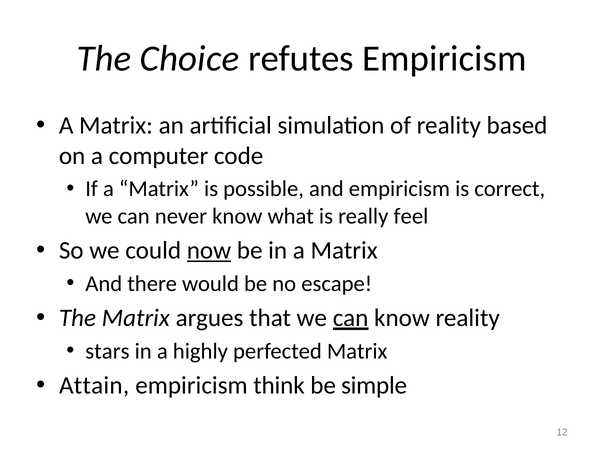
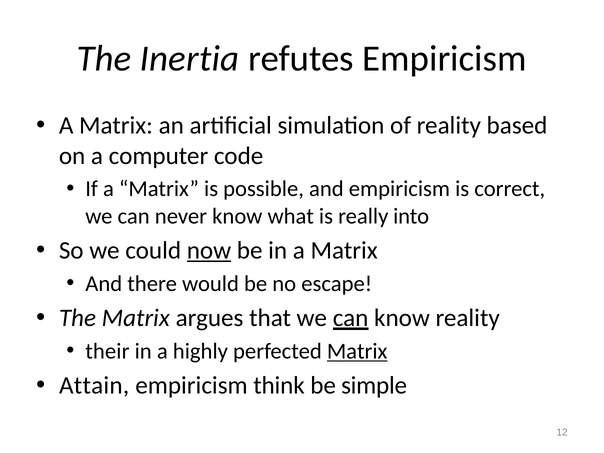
Choice: Choice -> Inertia
feel: feel -> into
stars: stars -> their
Matrix at (357, 351) underline: none -> present
